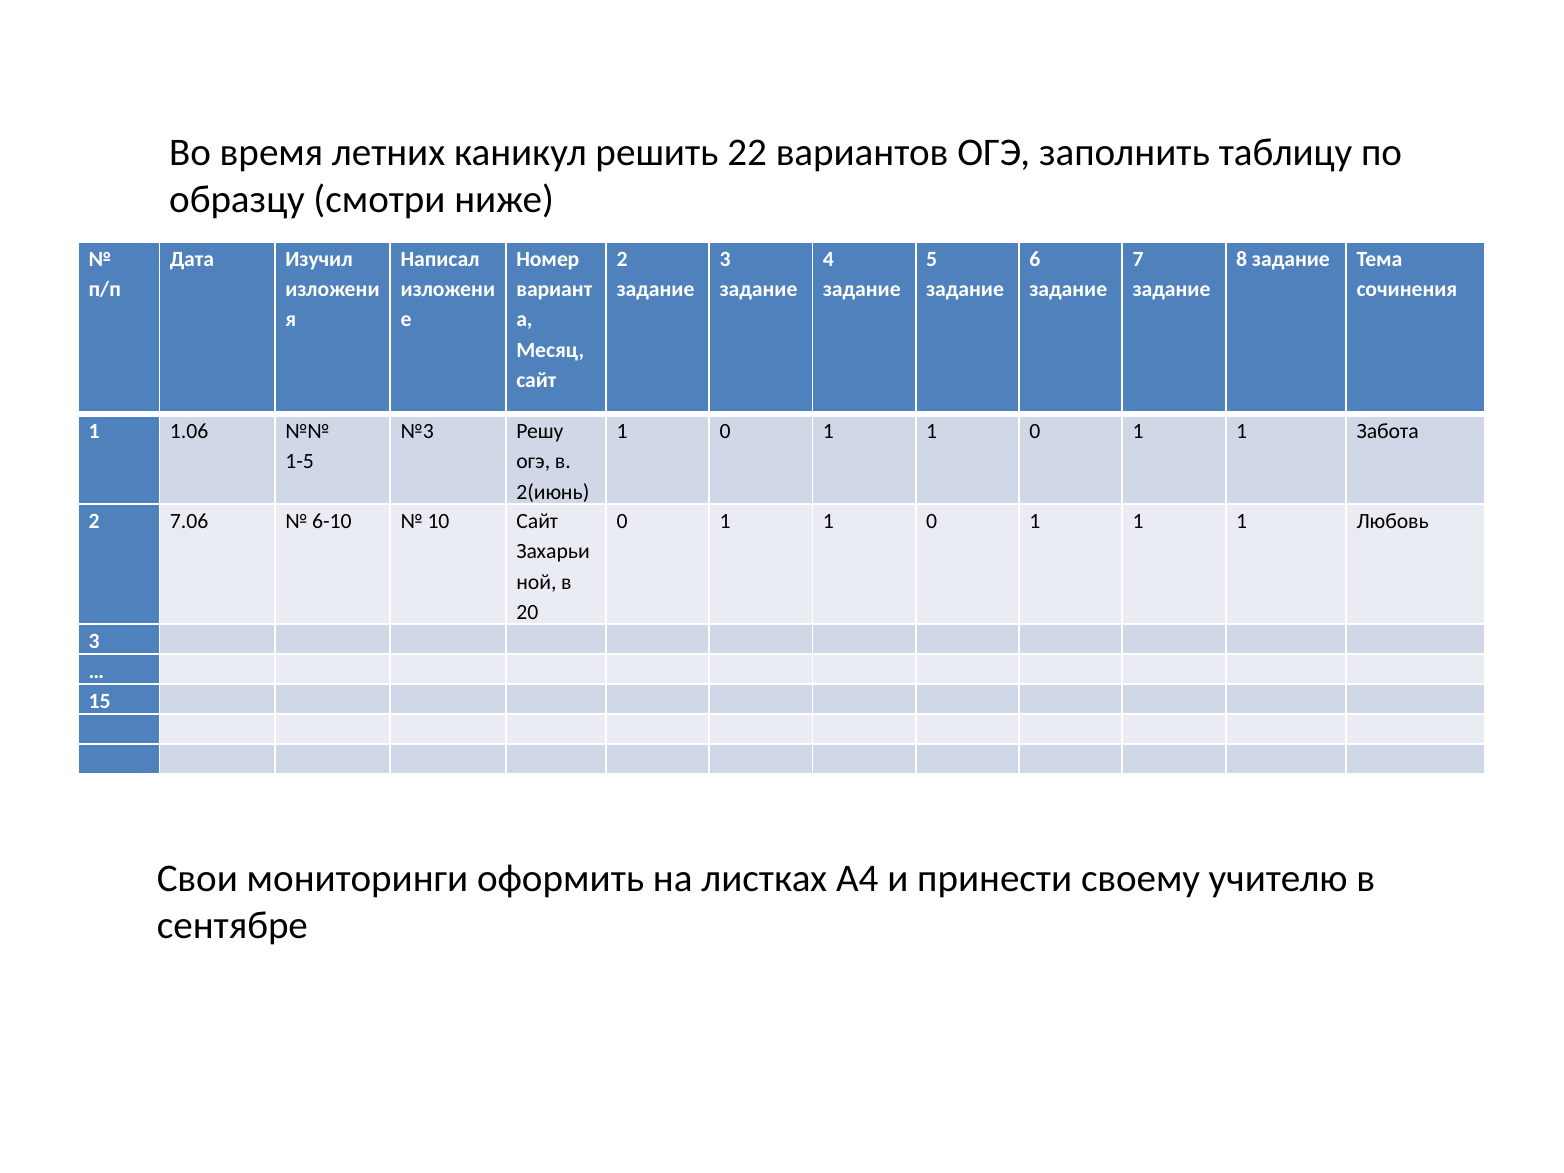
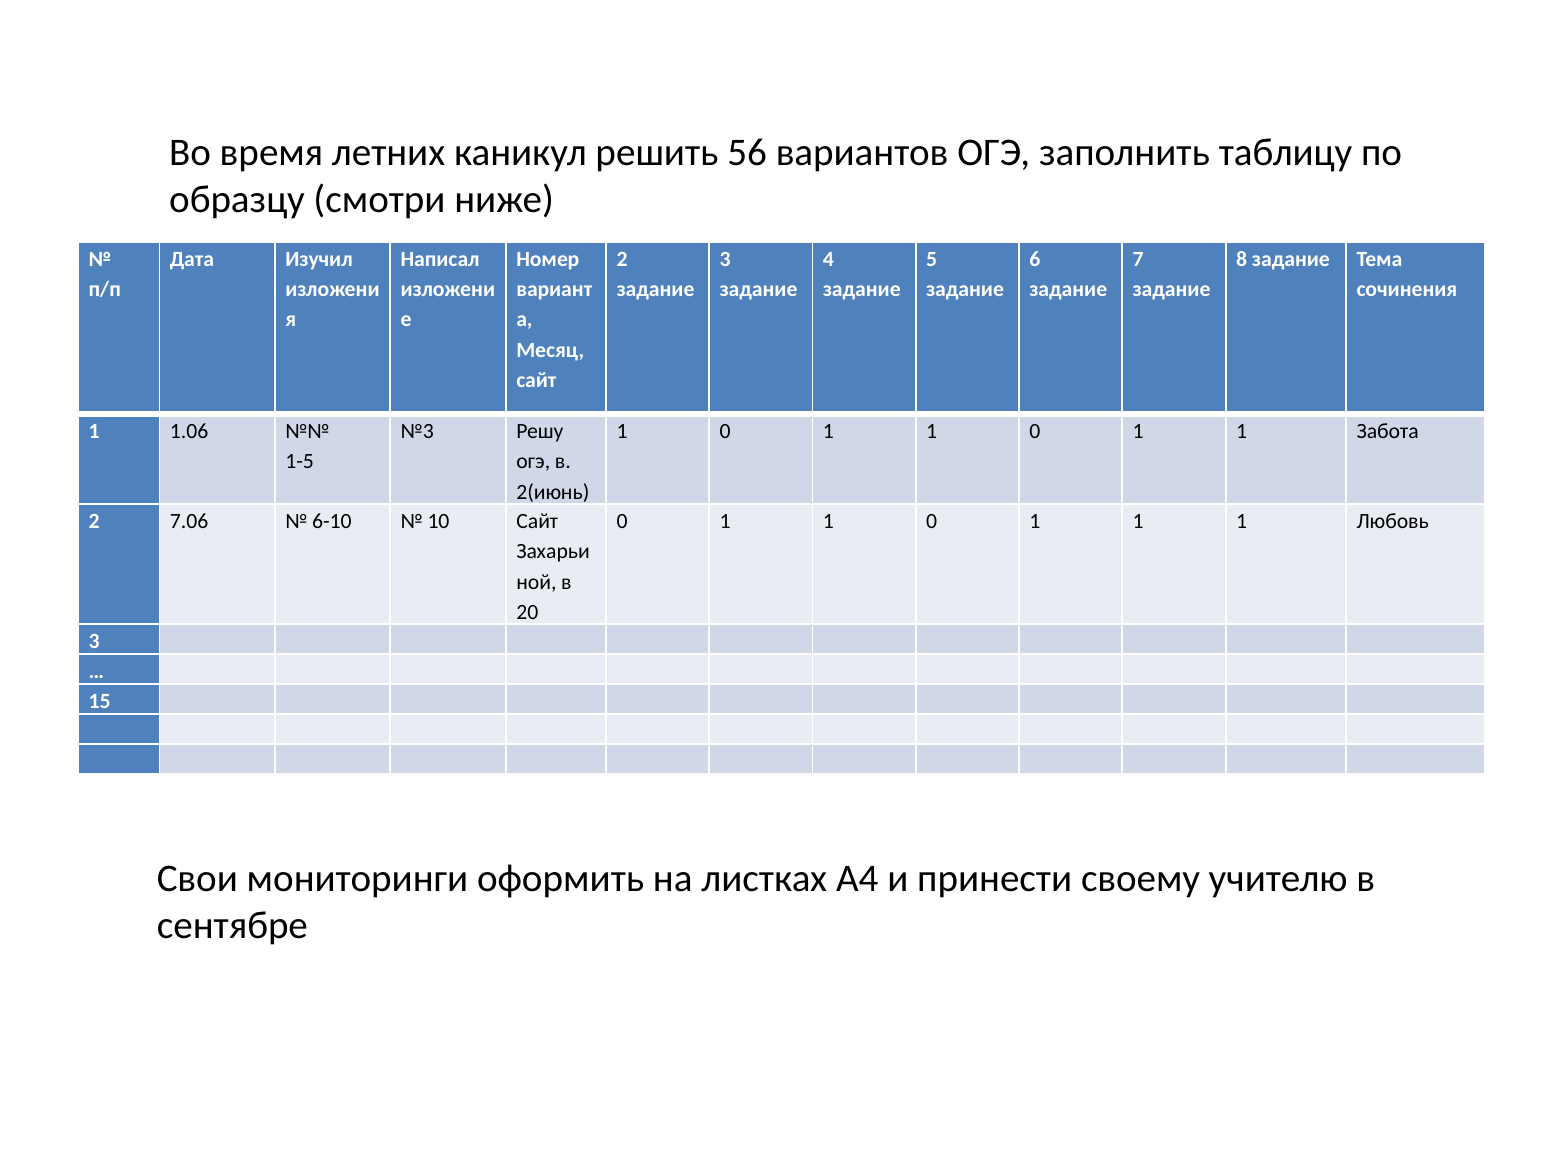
22: 22 -> 56
